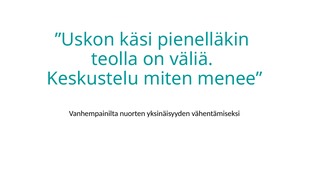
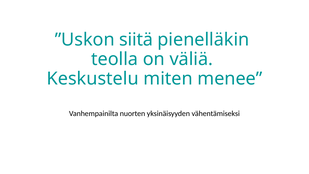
käsi: käsi -> siitä
